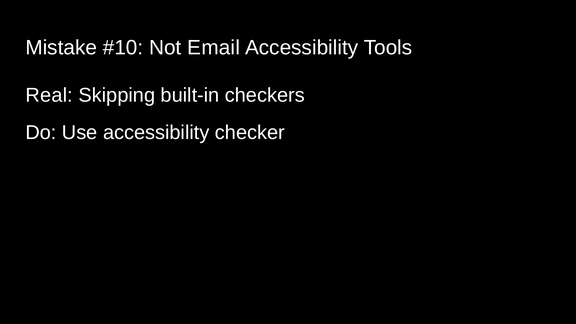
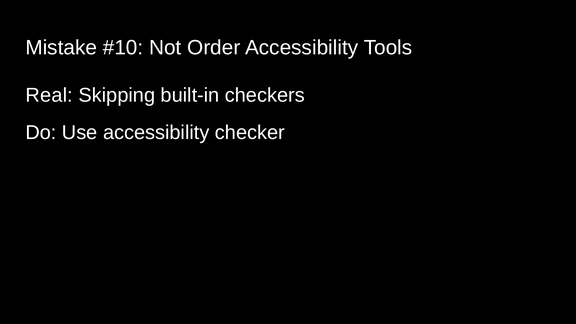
Email: Email -> Order
